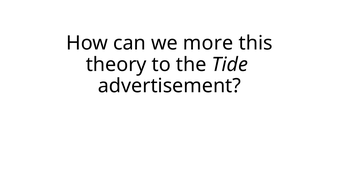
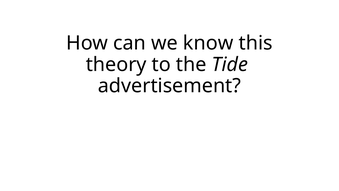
more: more -> know
